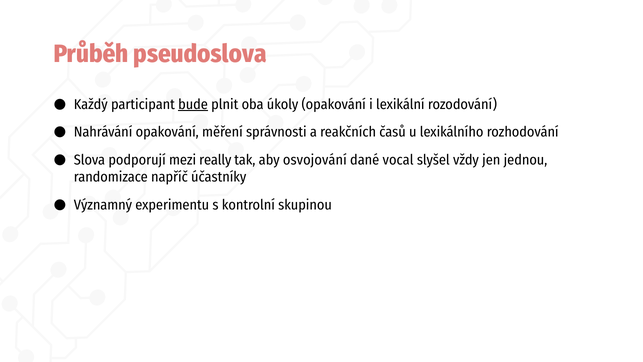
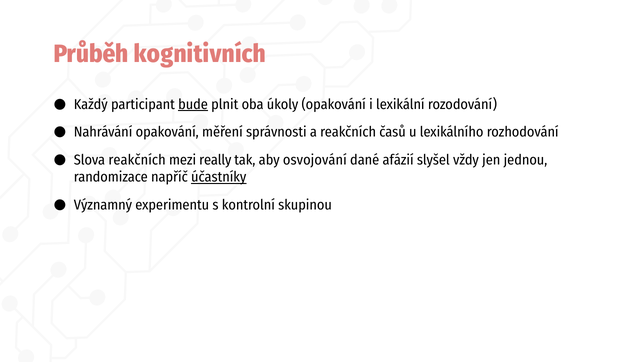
pseudoslova: pseudoslova -> kognitivních
Slova podporují: podporují -> reakčních
vocal: vocal -> afázií
účastníky underline: none -> present
